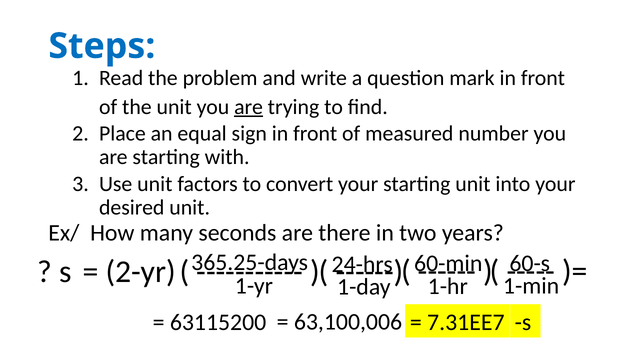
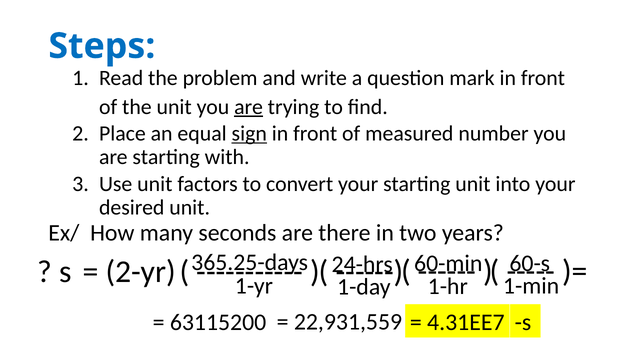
sign underline: none -> present
63,100,006: 63,100,006 -> 22,931,559
7.31EE7: 7.31EE7 -> 4.31EE7
